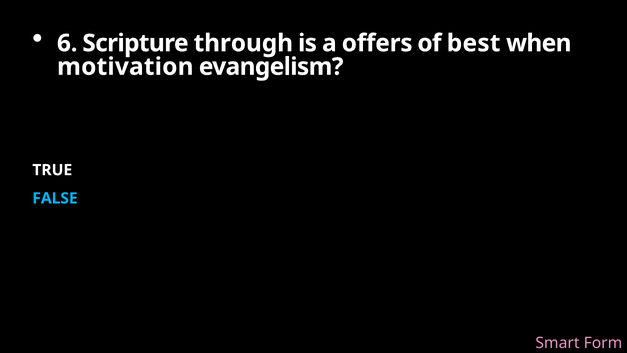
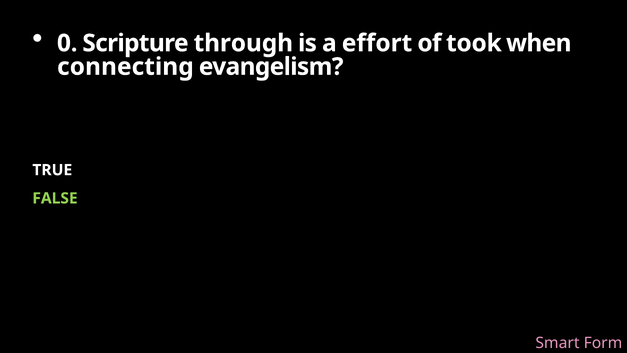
6: 6 -> 0
offers: offers -> effort
best: best -> took
motivation: motivation -> connecting
FALSE colour: light blue -> light green
